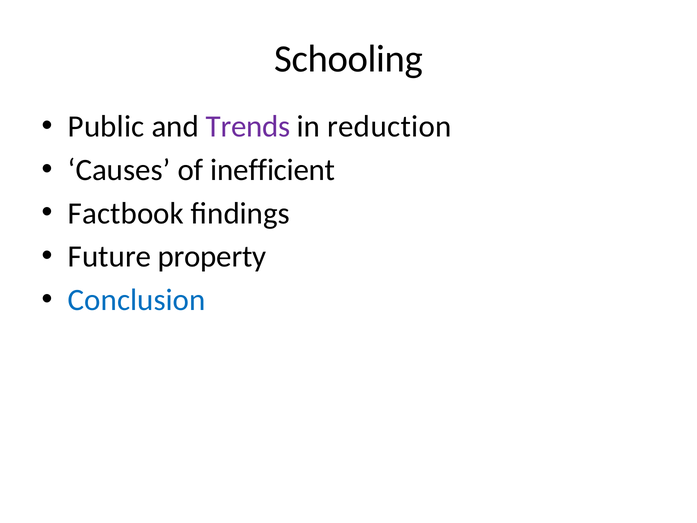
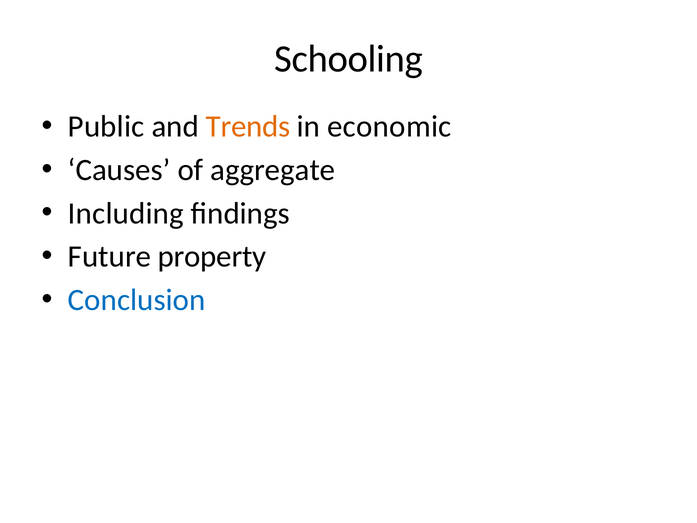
Trends colour: purple -> orange
reduction: reduction -> economic
inefficient: inefficient -> aggregate
Factbook: Factbook -> Including
